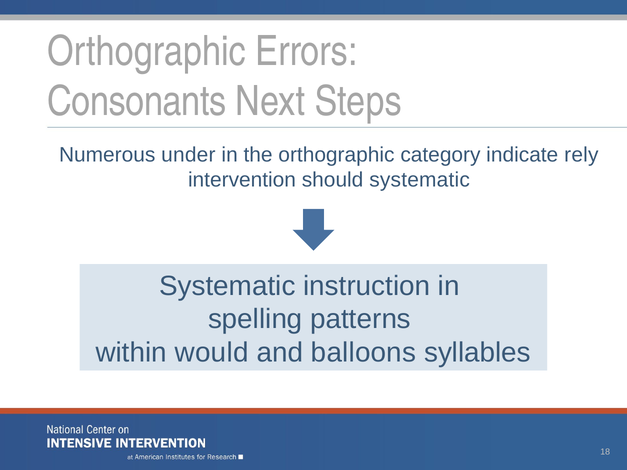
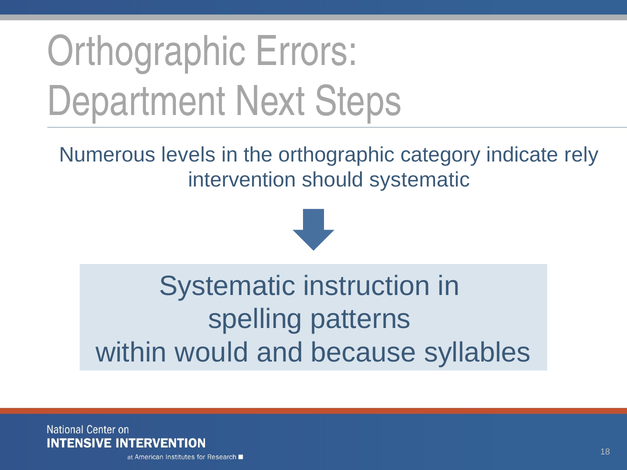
Consonants: Consonants -> Department
under: under -> levels
balloons: balloons -> because
